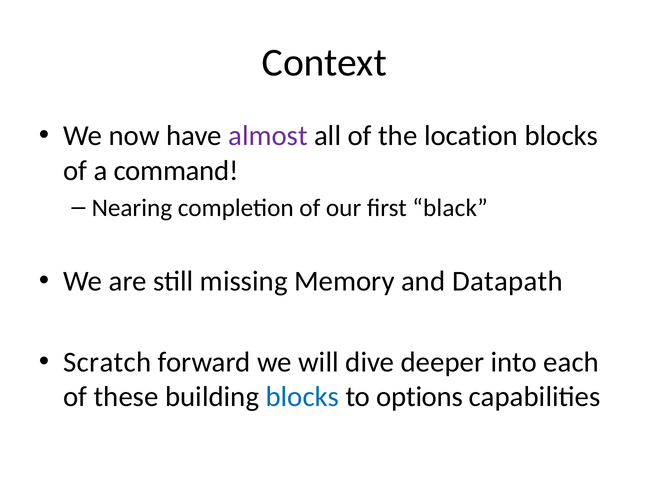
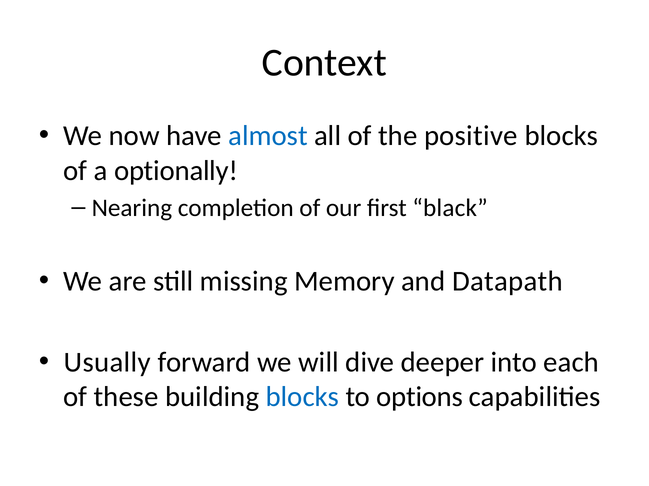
almost colour: purple -> blue
location: location -> positive
command: command -> optionally
Scratch: Scratch -> Usually
